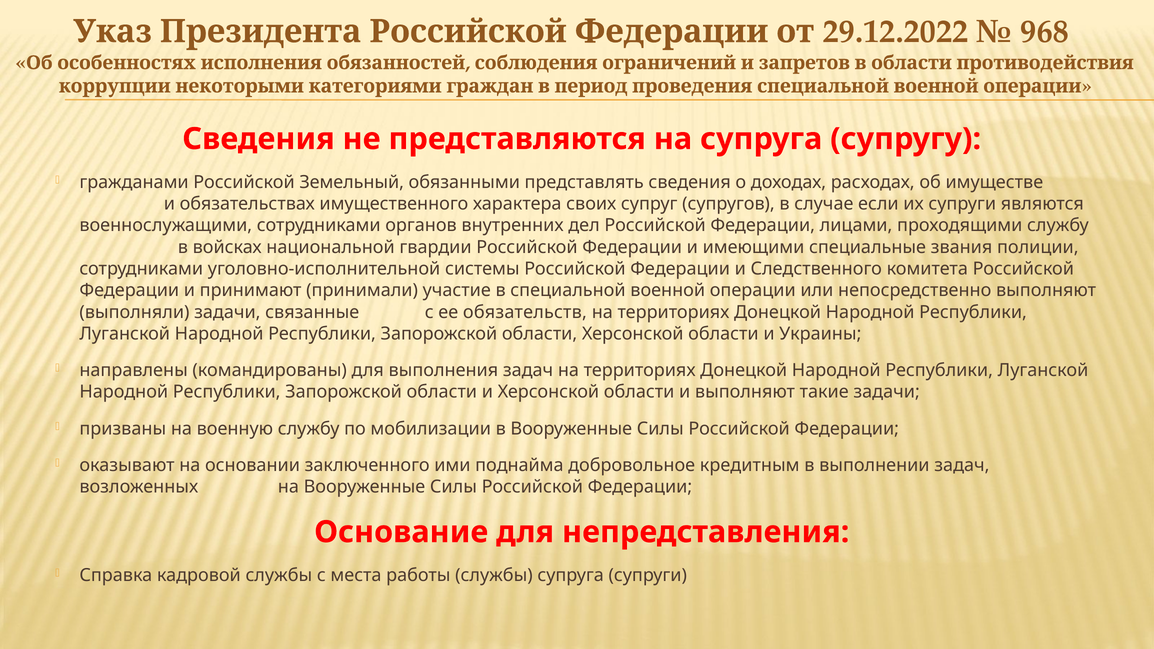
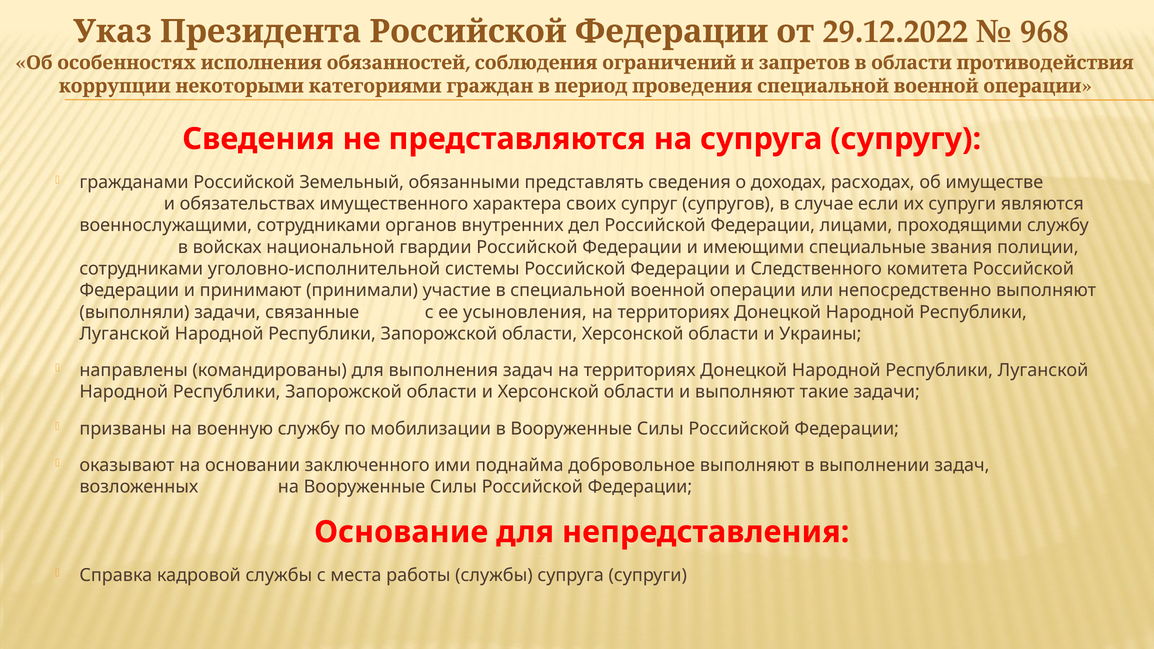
обязательств: обязательств -> усыновления
добровольное кредитным: кредитным -> выполняют
